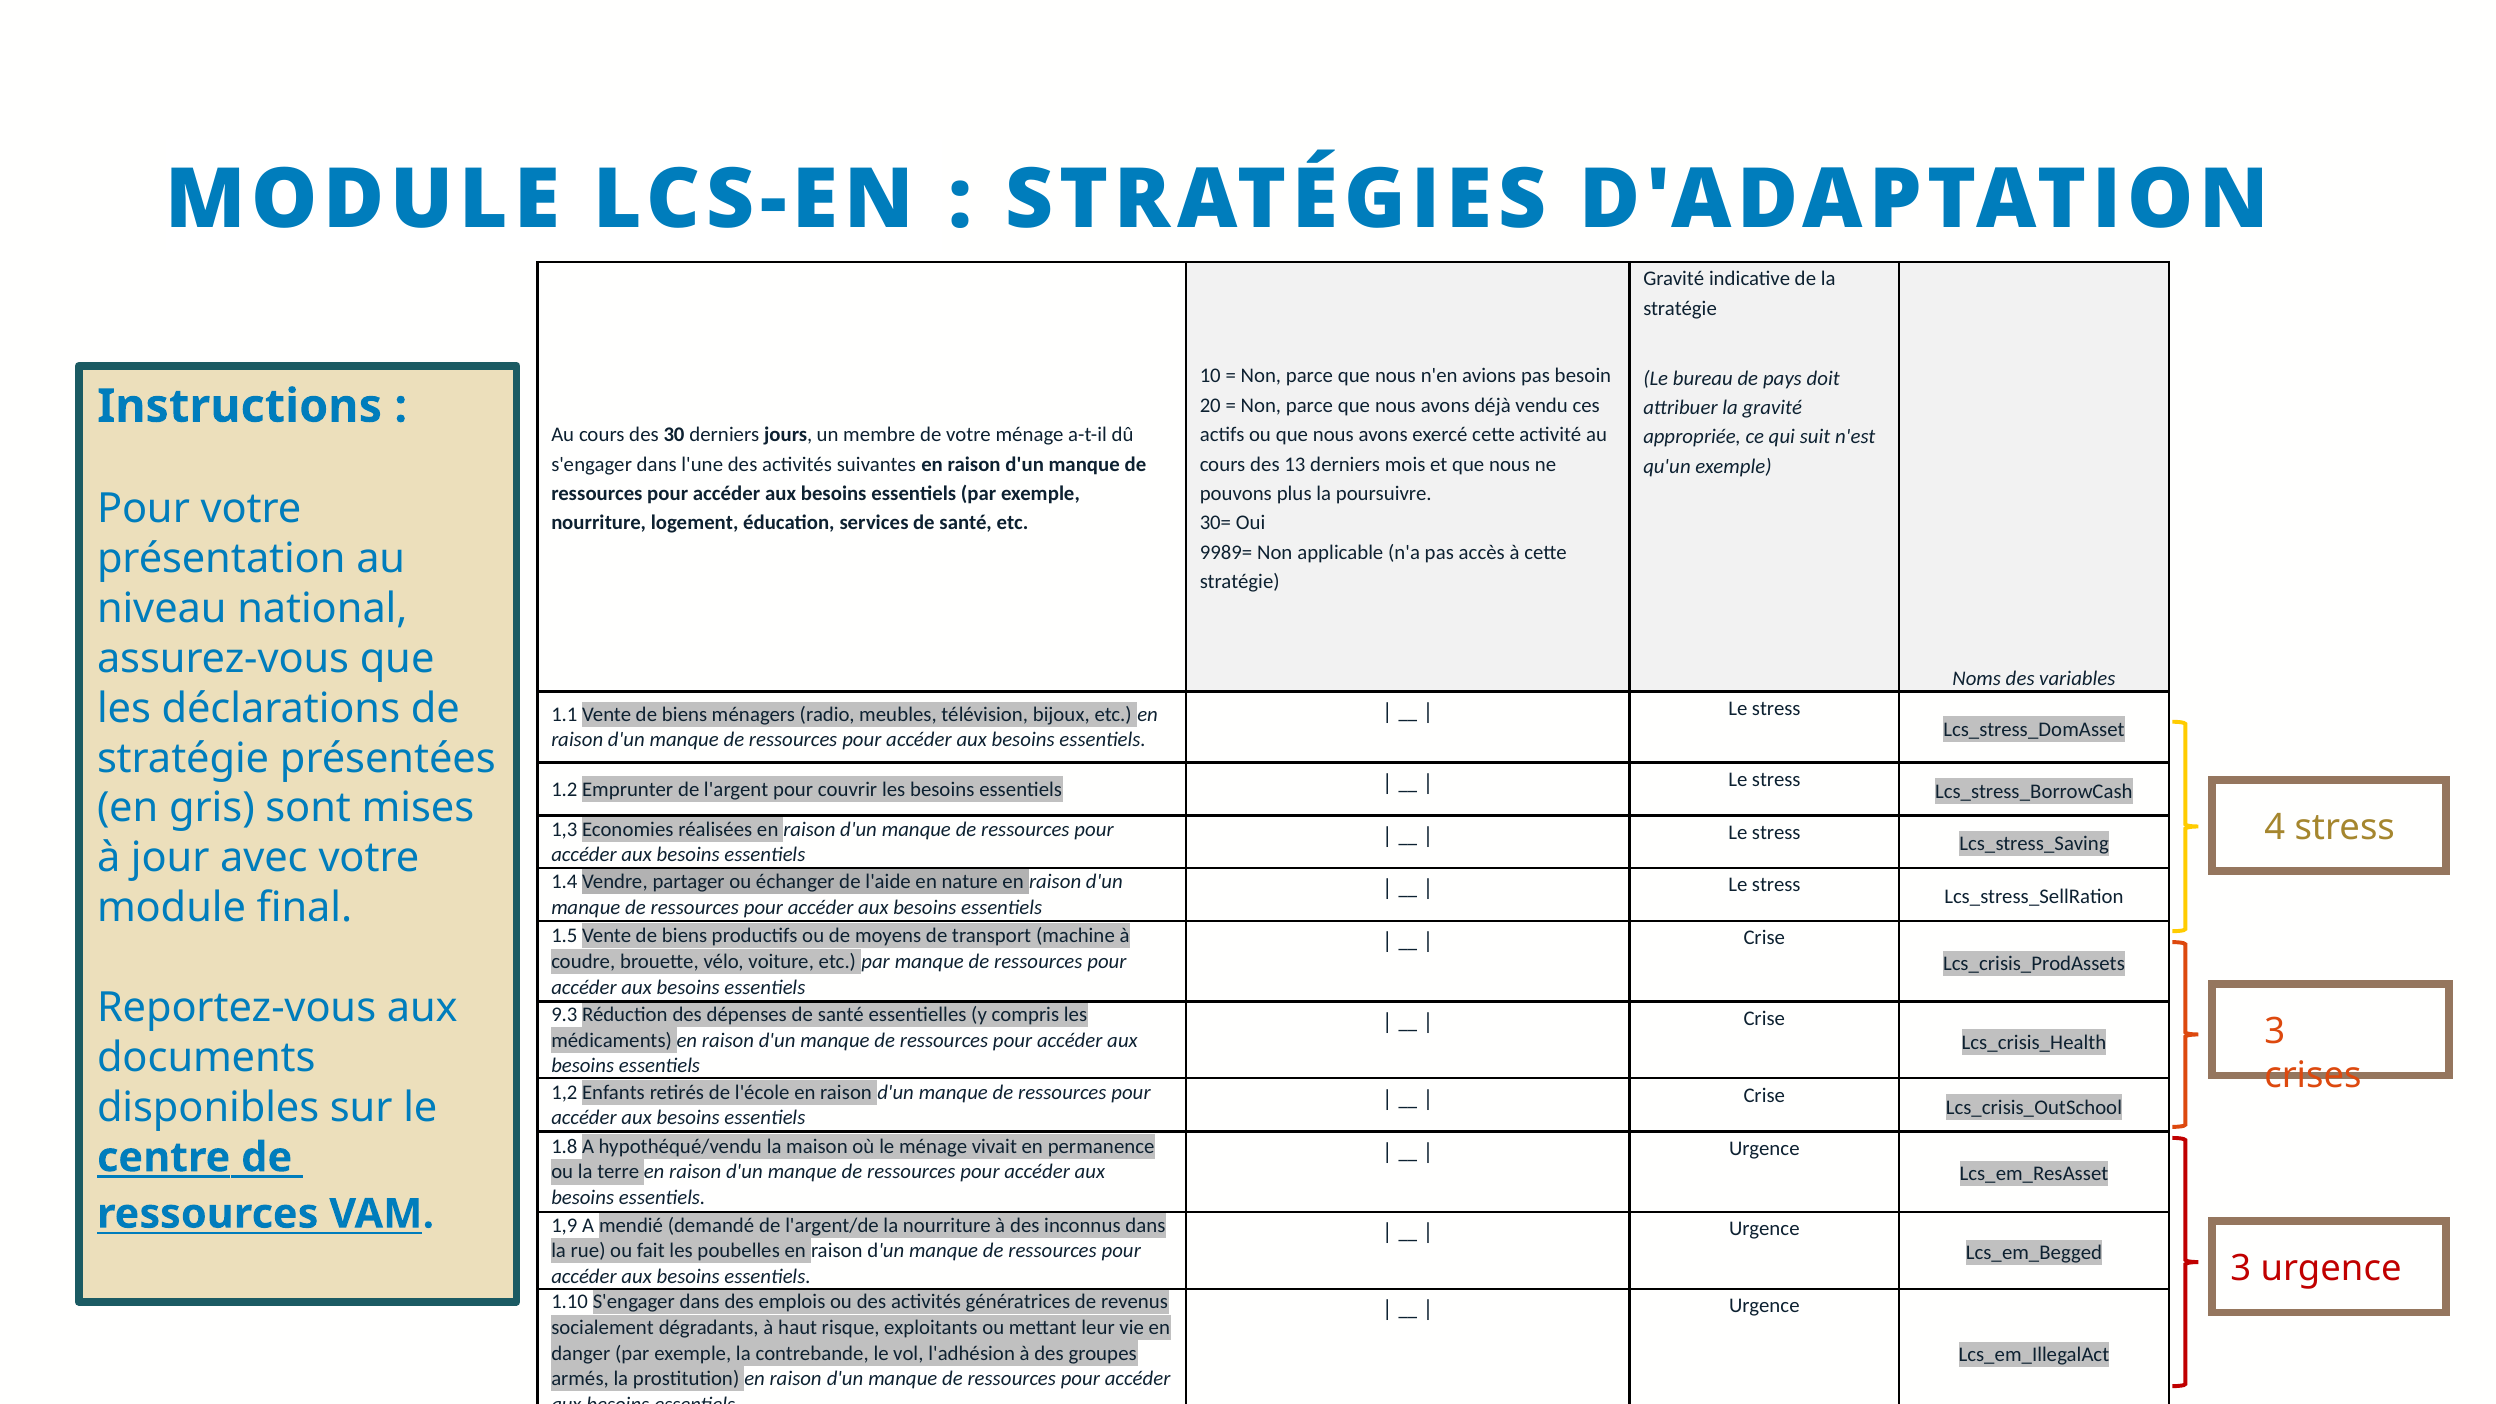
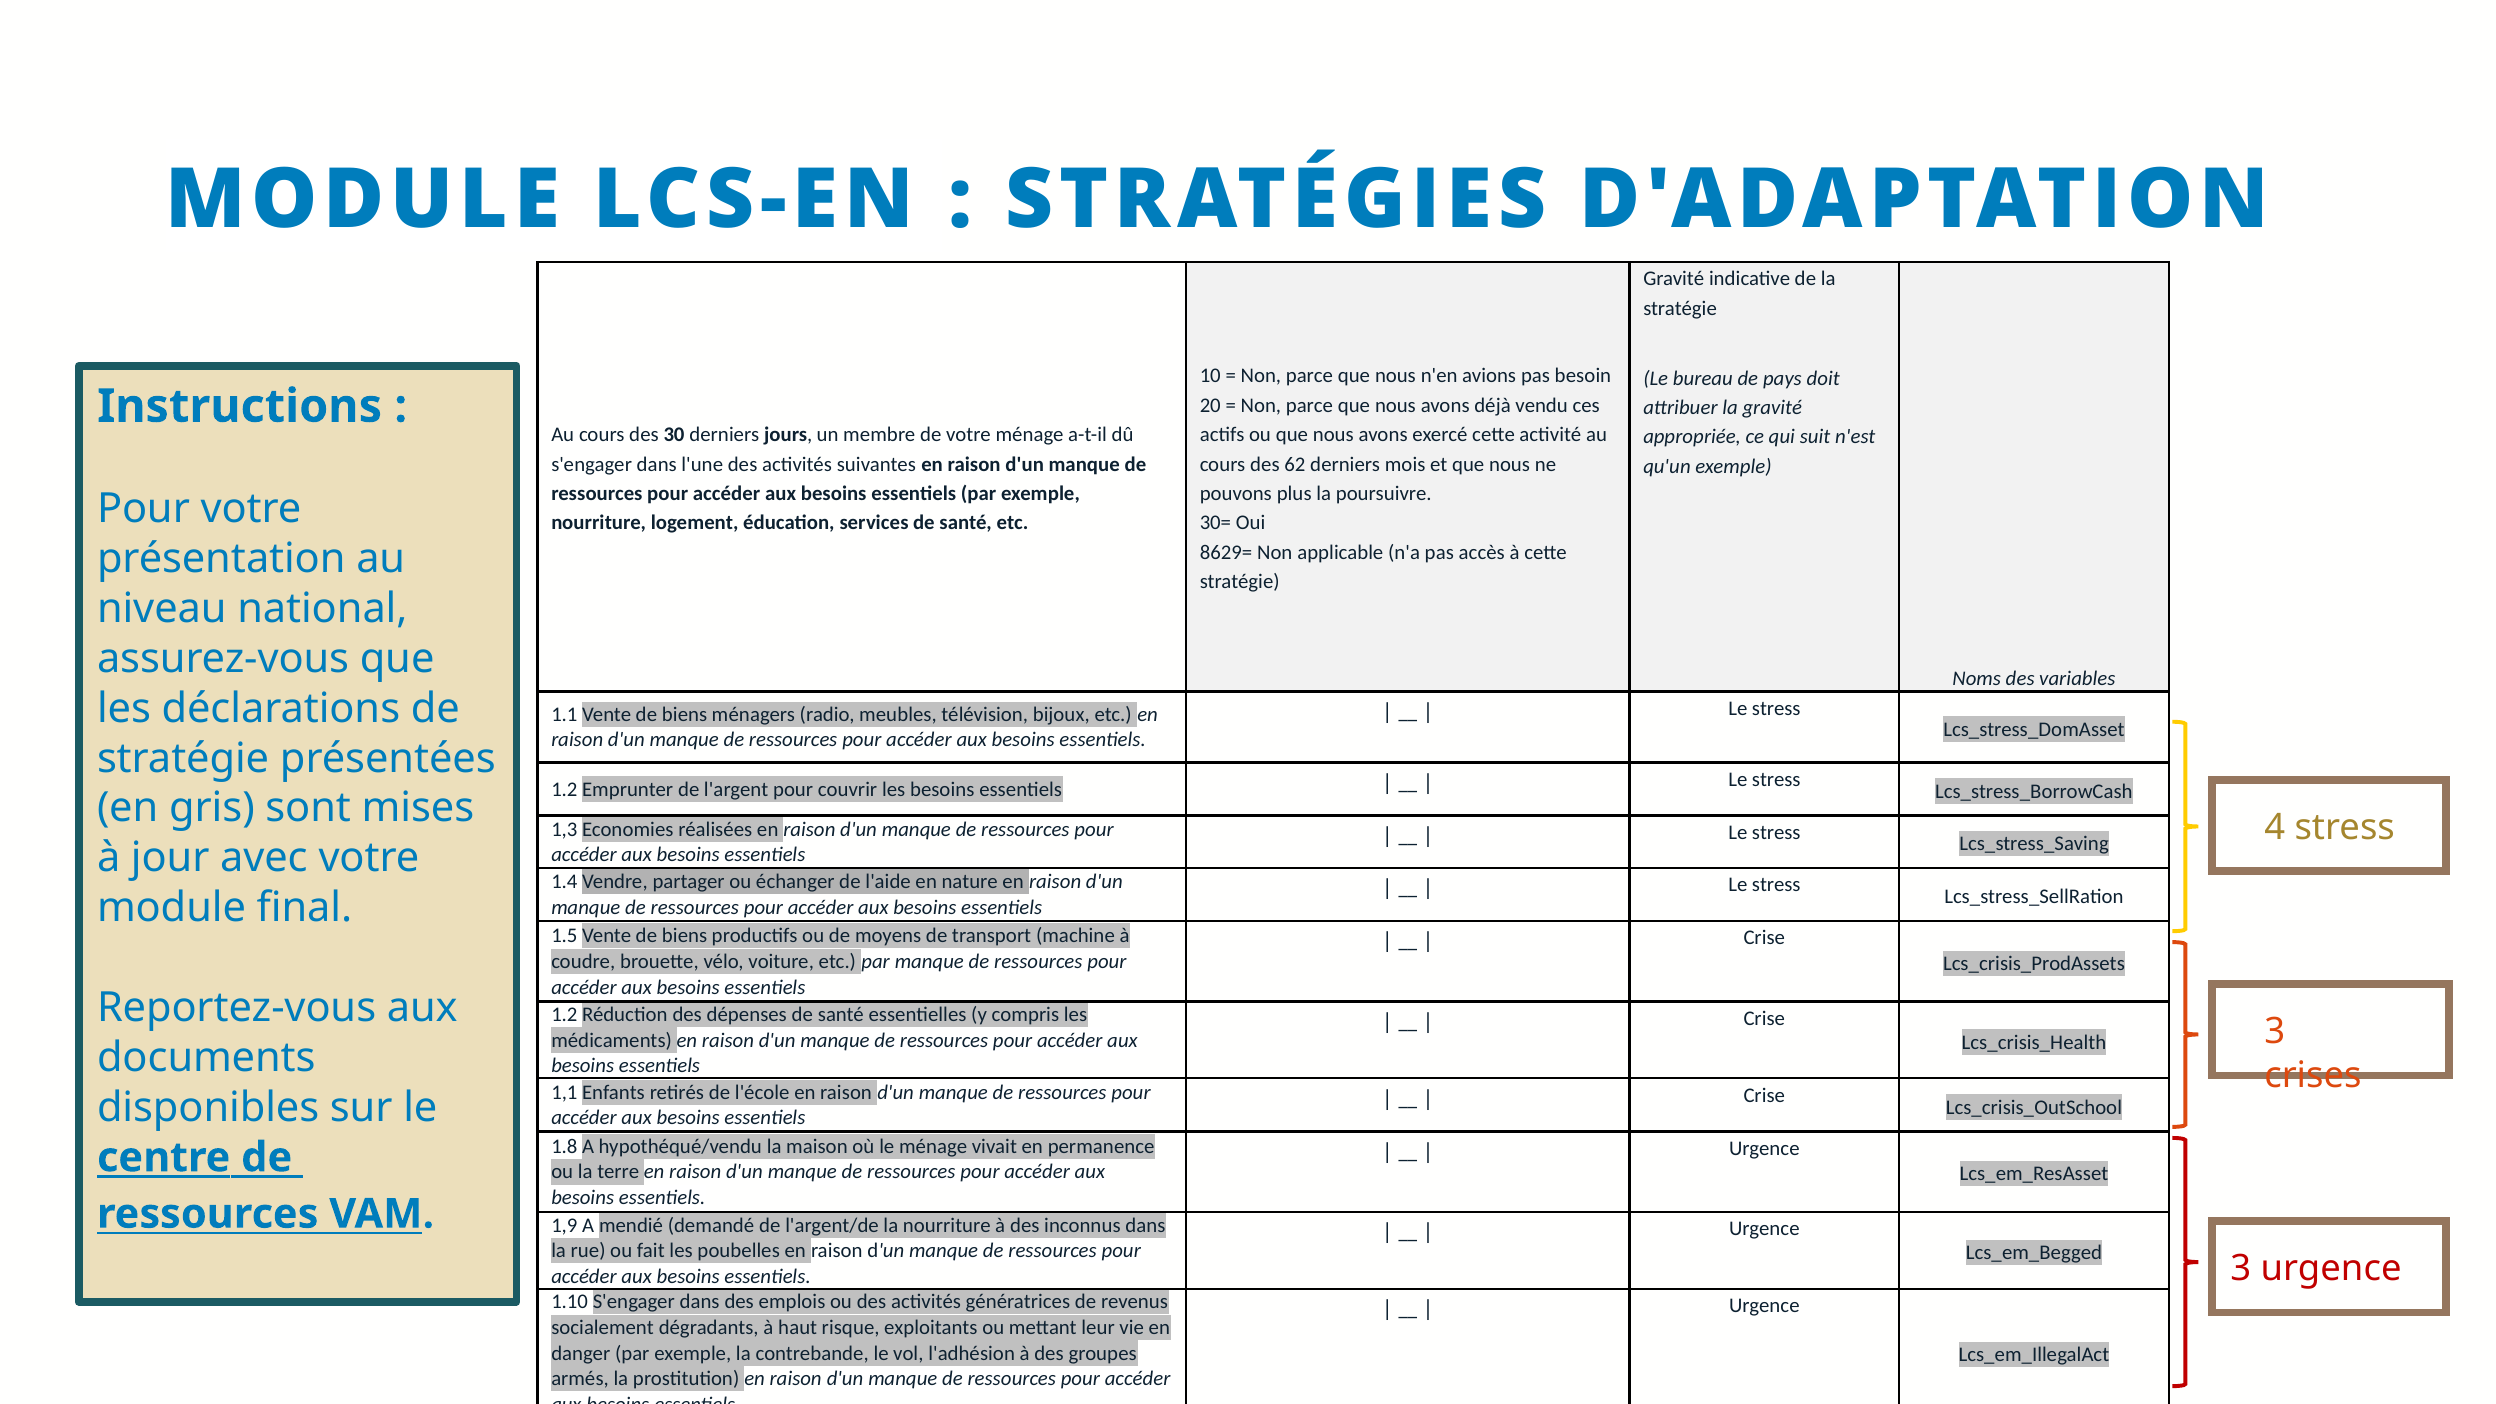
13: 13 -> 62
9989=: 9989= -> 8629=
9.3 at (564, 1015): 9.3 -> 1.2
1,2: 1,2 -> 1,1
